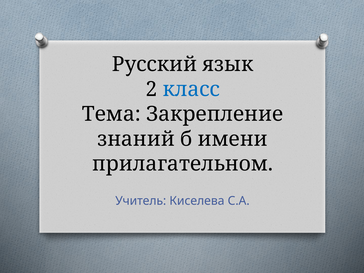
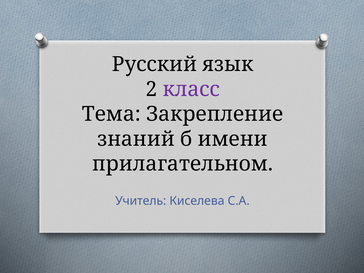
класс colour: blue -> purple
